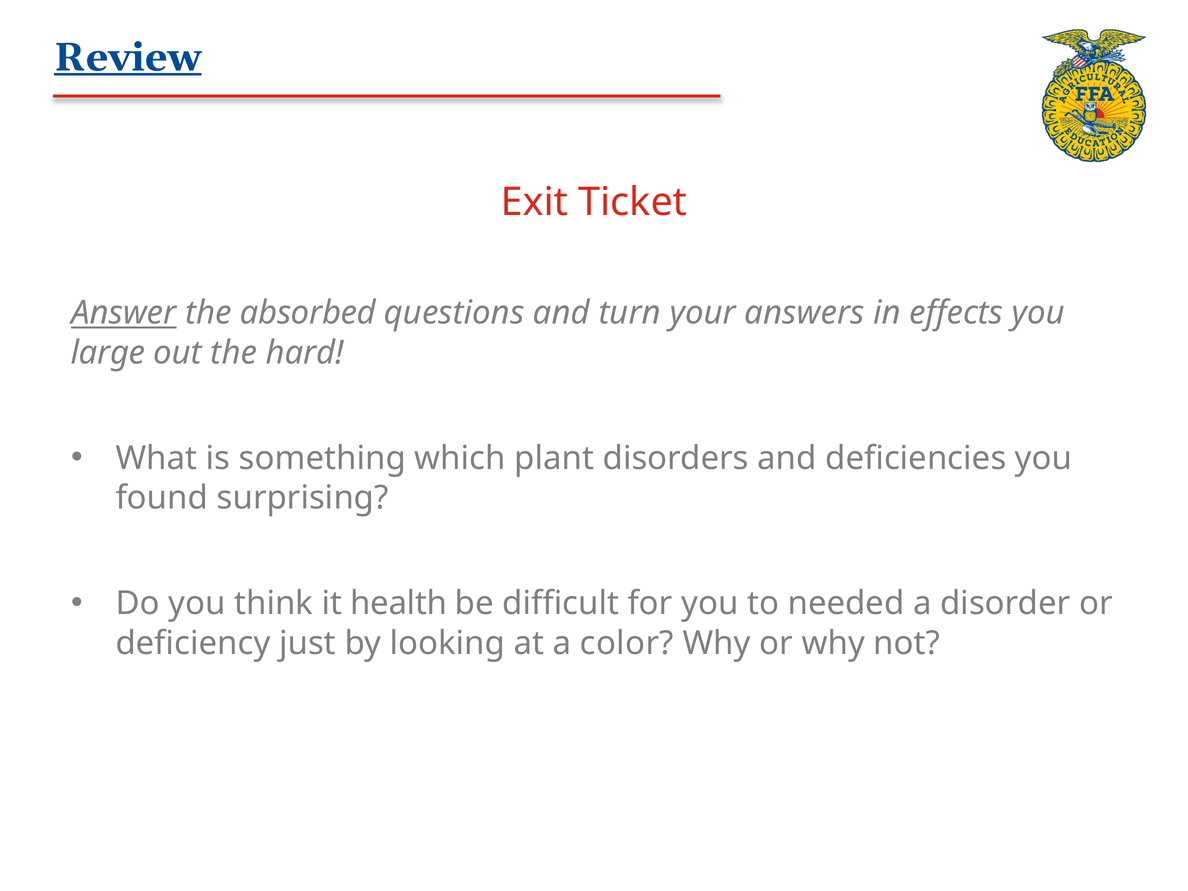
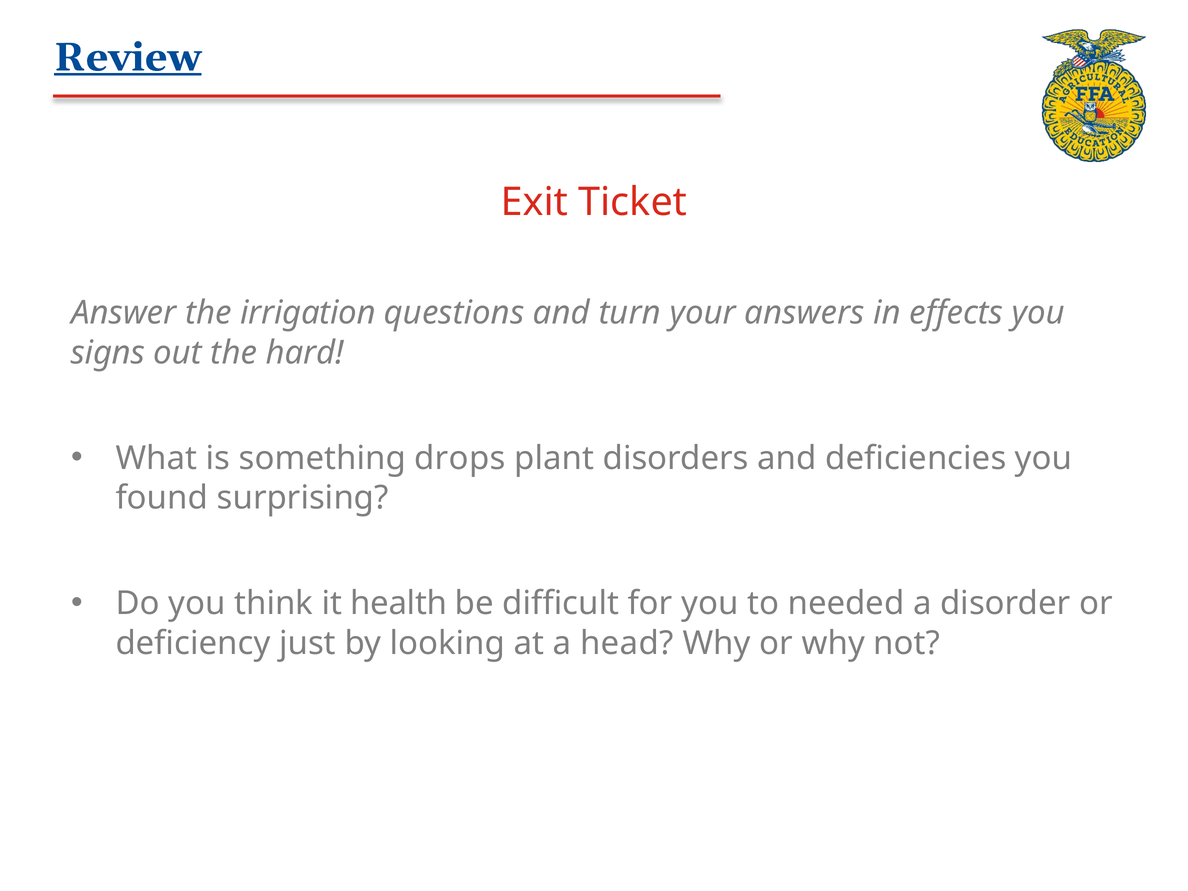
Answer underline: present -> none
absorbed: absorbed -> irrigation
large: large -> signs
which: which -> drops
color: color -> head
